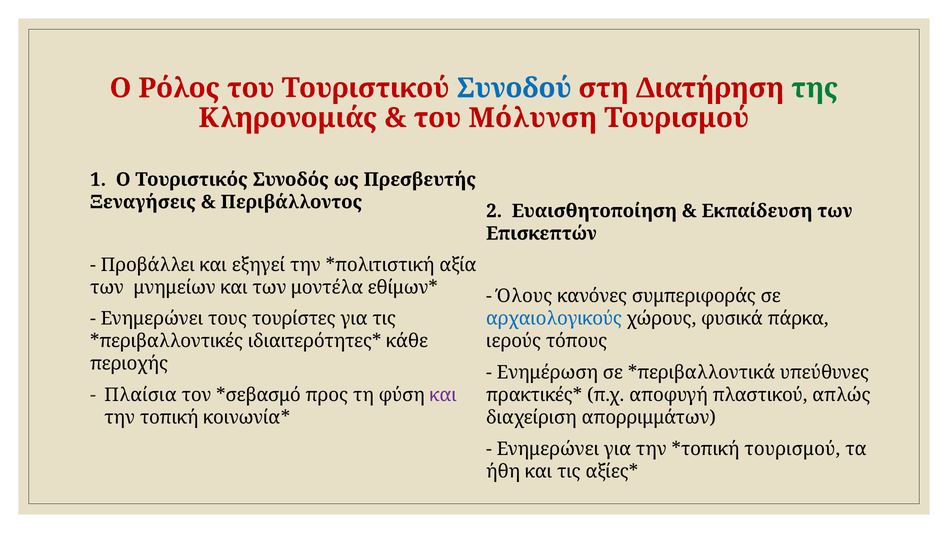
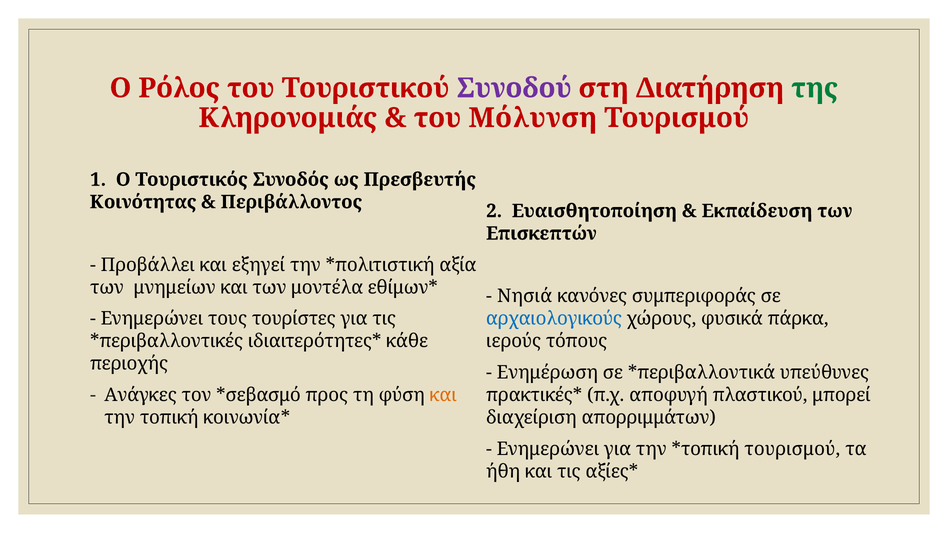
Συνοδού colour: blue -> purple
Ξεναγήσεις: Ξεναγήσεις -> Κοινότητας
Όλους: Όλους -> Νησιά
Πλαίσια: Πλαίσια -> Ανάγκες
και at (443, 395) colour: purple -> orange
απλώς: απλώς -> μπορεί
